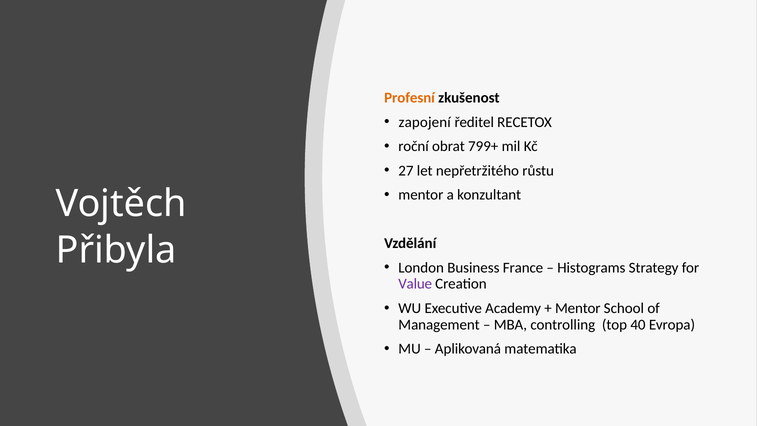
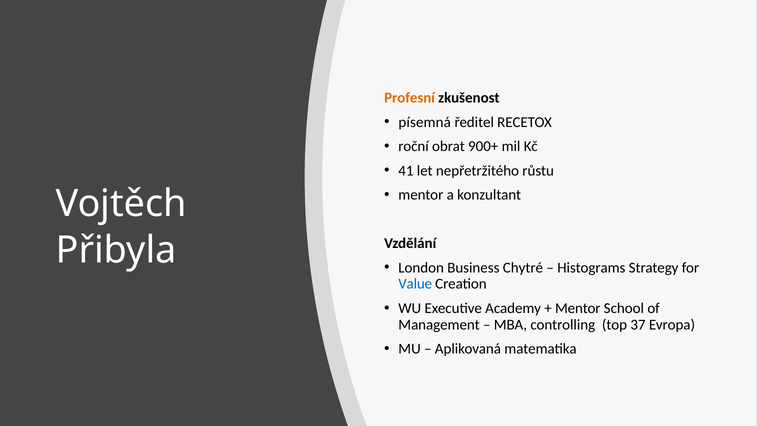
zapojení: zapojení -> písemná
799+: 799+ -> 900+
27: 27 -> 41
France: France -> Chytré
Value colour: purple -> blue
40: 40 -> 37
